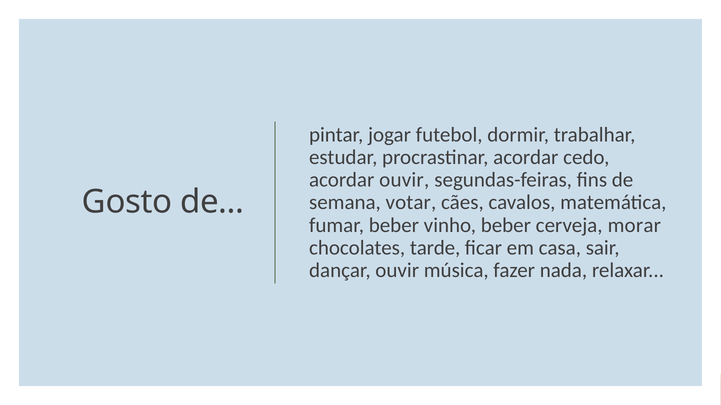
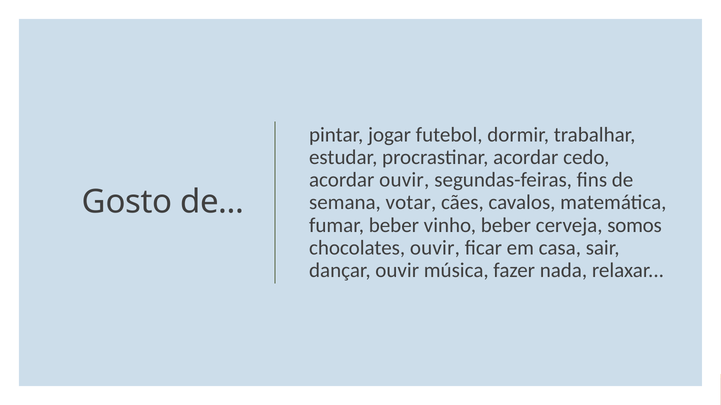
morar: morar -> somos
chocolates tarde: tarde -> ouvir
